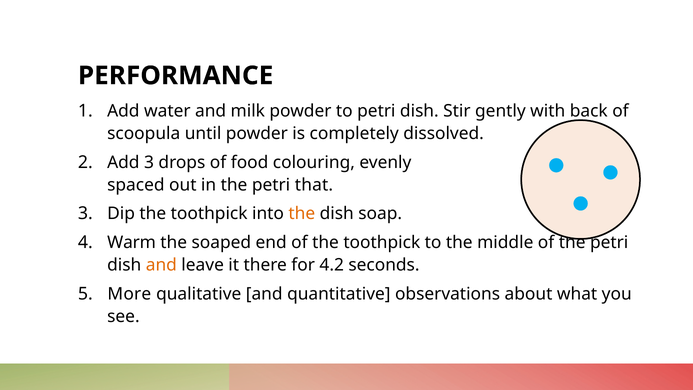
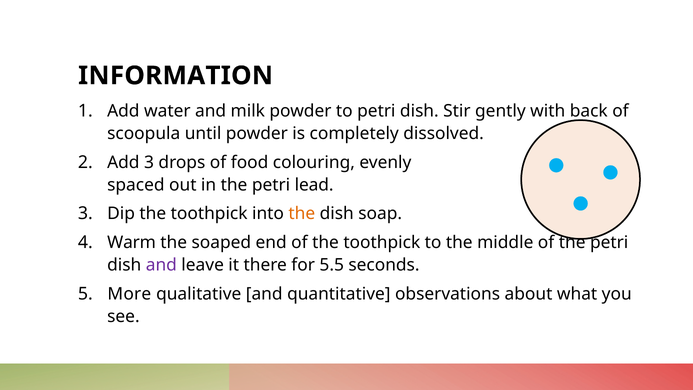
PERFORMANCE: PERFORMANCE -> INFORMATION
that: that -> lead
and at (161, 265) colour: orange -> purple
4.2: 4.2 -> 5.5
